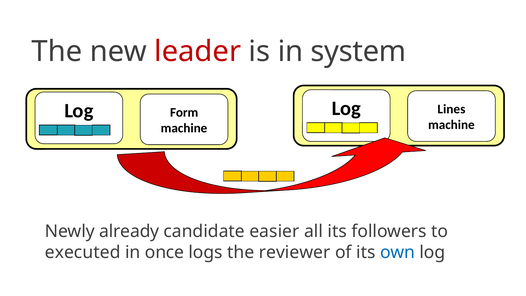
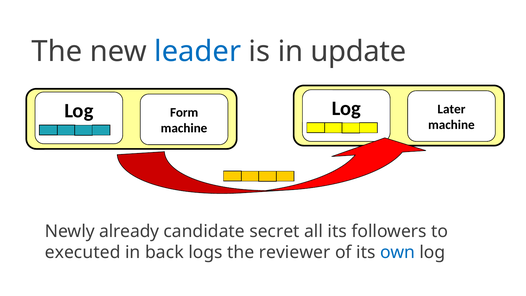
leader colour: red -> blue
system: system -> update
Lines: Lines -> Later
easier: easier -> secret
once: once -> back
